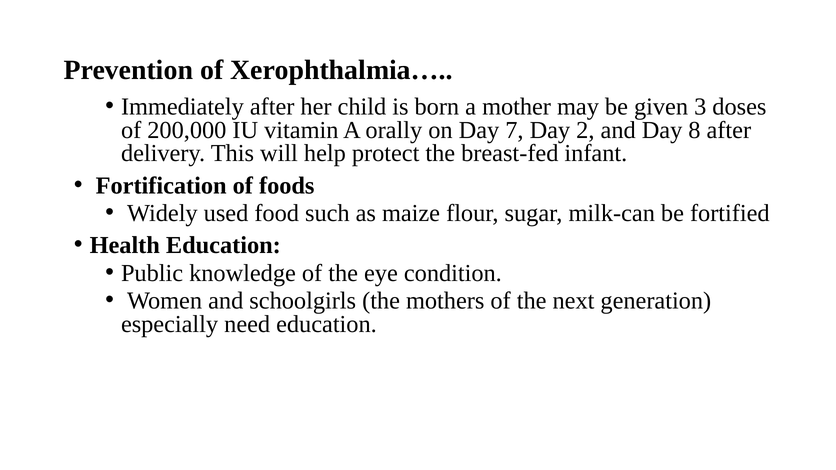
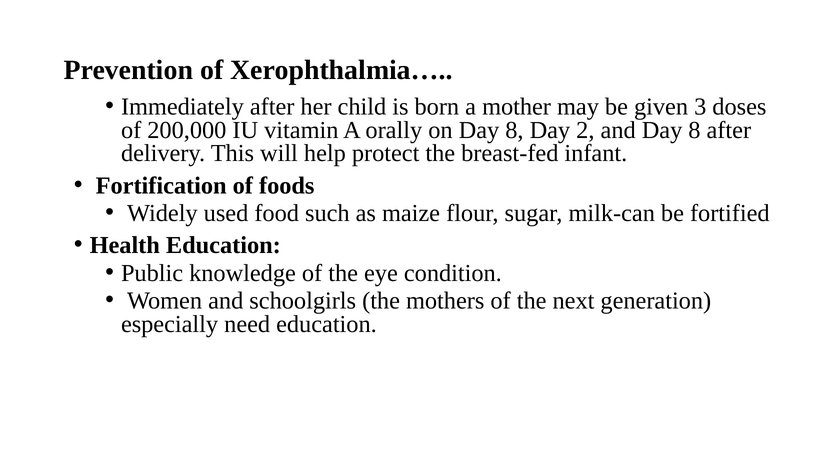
on Day 7: 7 -> 8
